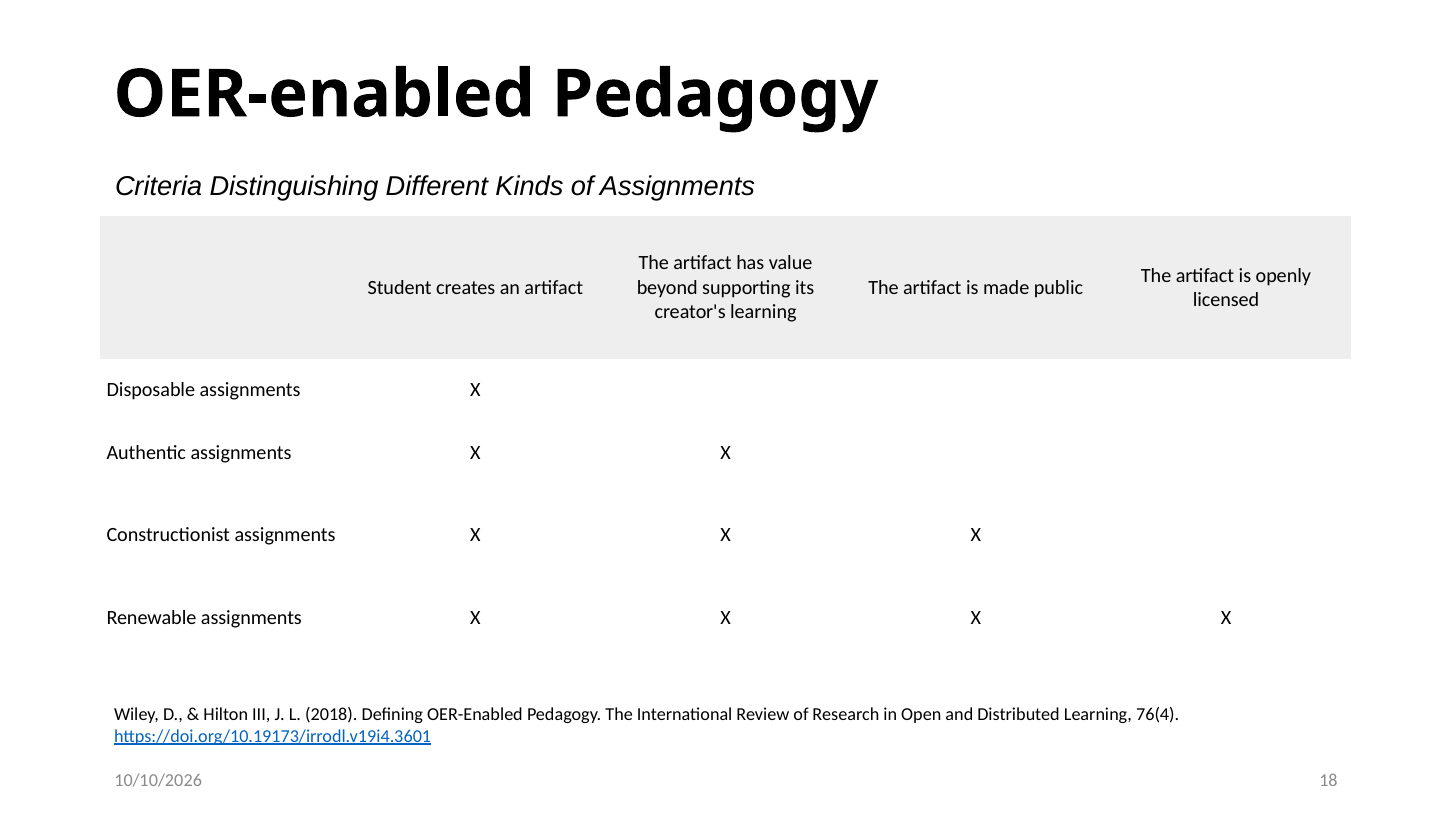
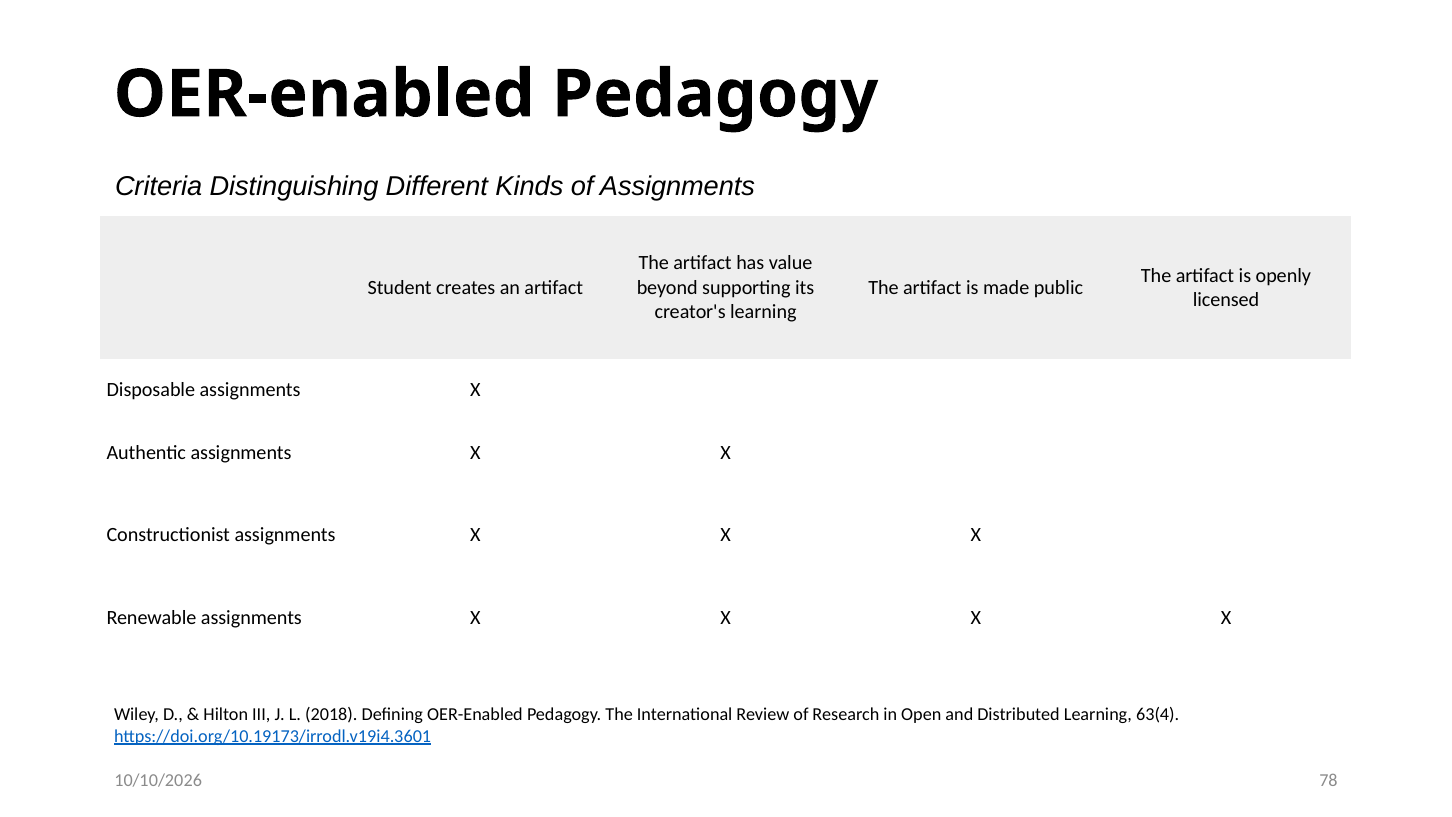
76(4: 76(4 -> 63(4
18: 18 -> 78
